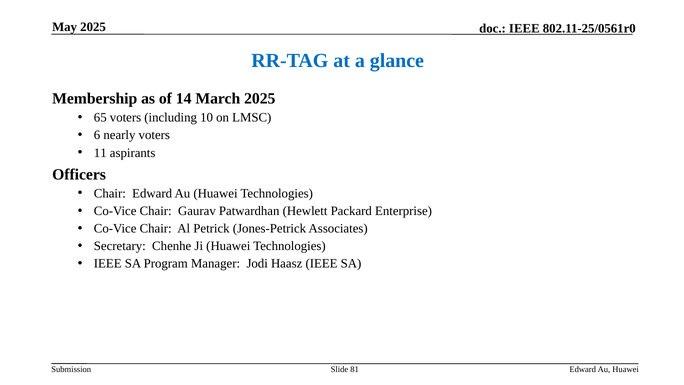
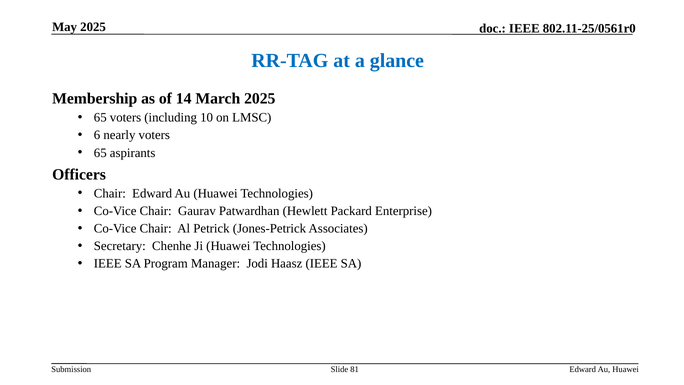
11 at (100, 153): 11 -> 65
